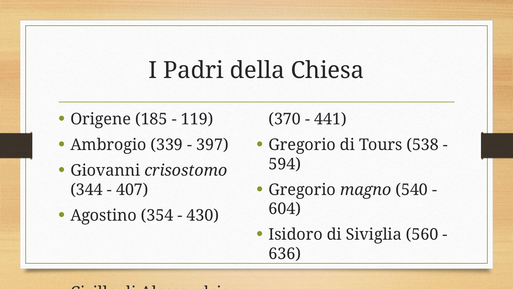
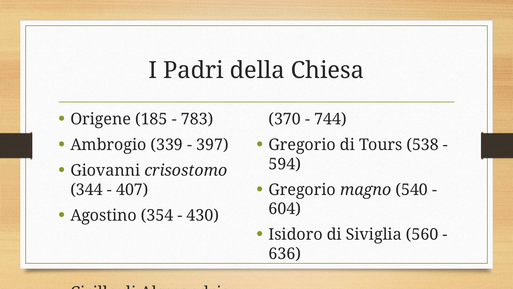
119: 119 -> 783
441: 441 -> 744
